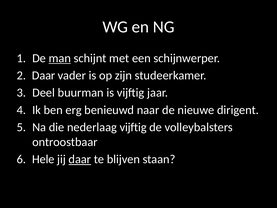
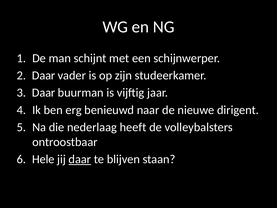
man underline: present -> none
Deel at (44, 93): Deel -> Daar
nederlaag vijftig: vijftig -> heeft
